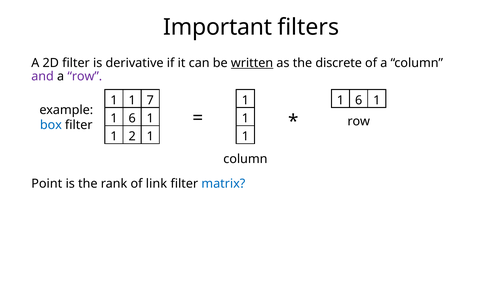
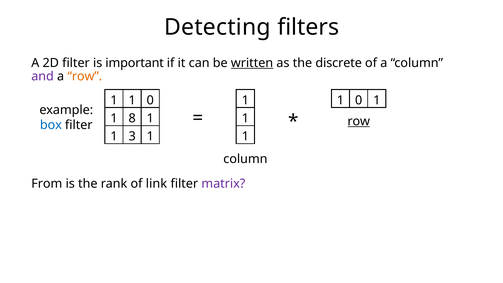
Important: Important -> Detecting
derivative: derivative -> important
row at (85, 76) colour: purple -> orange
7 at (150, 100): 7 -> 0
6 at (359, 100): 6 -> 0
6 at (132, 118): 6 -> 8
row at (359, 121) underline: none -> present
2: 2 -> 3
Point: Point -> From
matrix colour: blue -> purple
